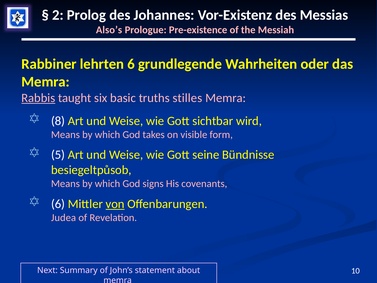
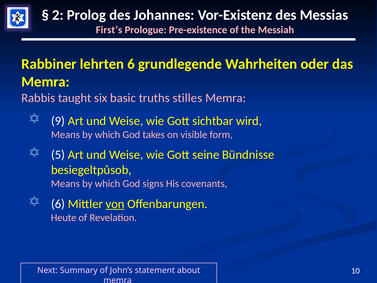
Also’s: Also’s -> First’s
Rabbis underline: present -> none
8: 8 -> 9
Judea: Judea -> Heute
